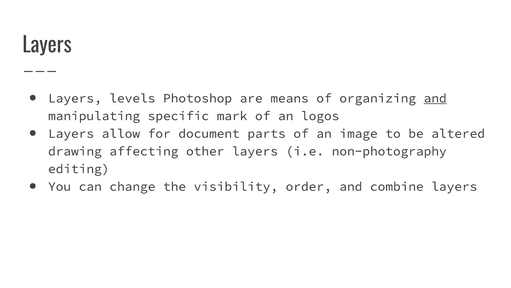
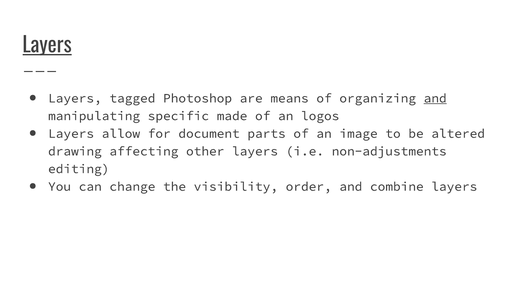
Layers at (47, 45) underline: none -> present
levels: levels -> tagged
mark: mark -> made
non-photography: non-photography -> non-adjustments
